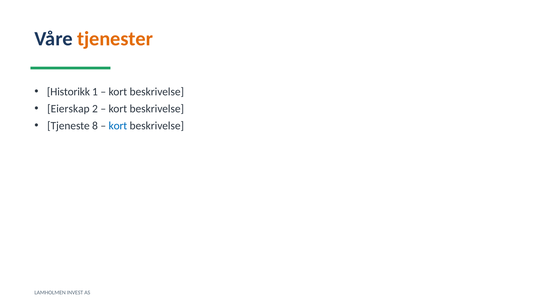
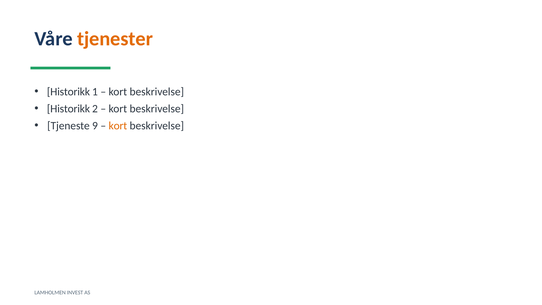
Eierskap at (68, 109): Eierskap -> Historikk
8: 8 -> 9
kort at (118, 126) colour: blue -> orange
